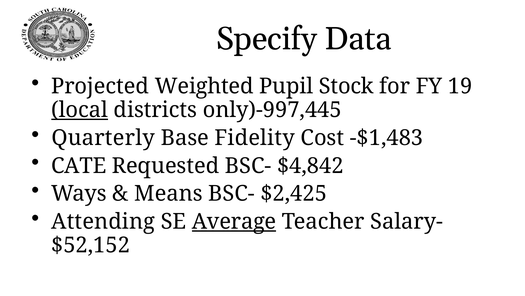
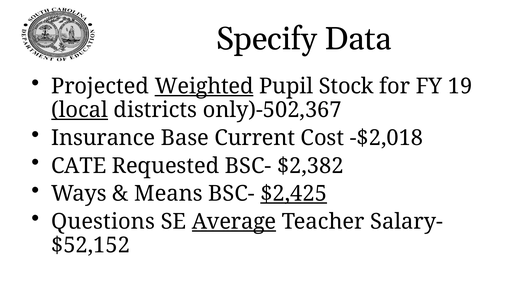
Weighted underline: none -> present
only)-997,445: only)-997,445 -> only)-502,367
Quarterly: Quarterly -> Insurance
Fidelity: Fidelity -> Current
-$1,483: -$1,483 -> -$2,018
$4,842: $4,842 -> $2,382
$2,425 underline: none -> present
Attending: Attending -> Questions
